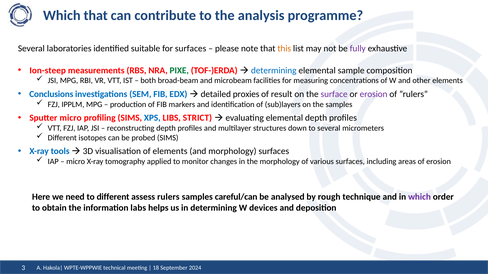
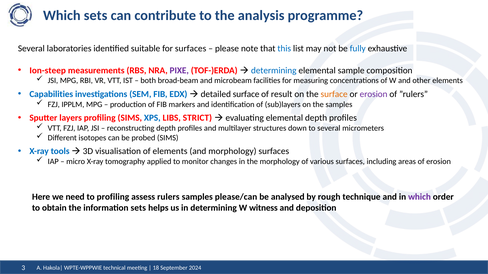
Which that: that -> sets
this colour: orange -> blue
fully colour: purple -> blue
PIXE colour: green -> purple
Conclusions: Conclusions -> Capabilities
detailed proxies: proxies -> surface
surface at (334, 94) colour: purple -> orange
Sputter micro: micro -> layers
to different: different -> profiling
careful/can: careful/can -> please/can
information labs: labs -> sets
devices: devices -> witness
